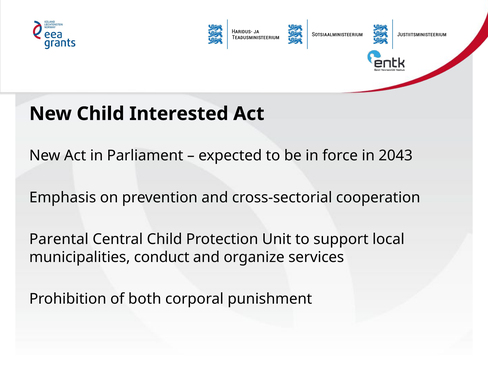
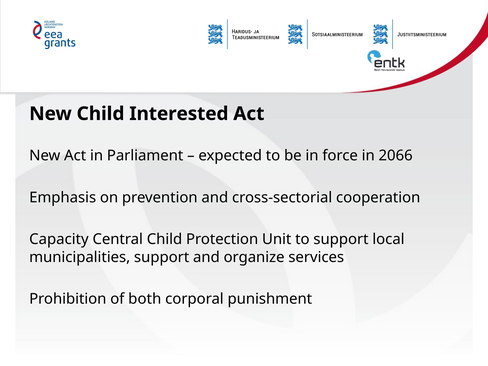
2043: 2043 -> 2066
Parental: Parental -> Capacity
municipalities conduct: conduct -> support
